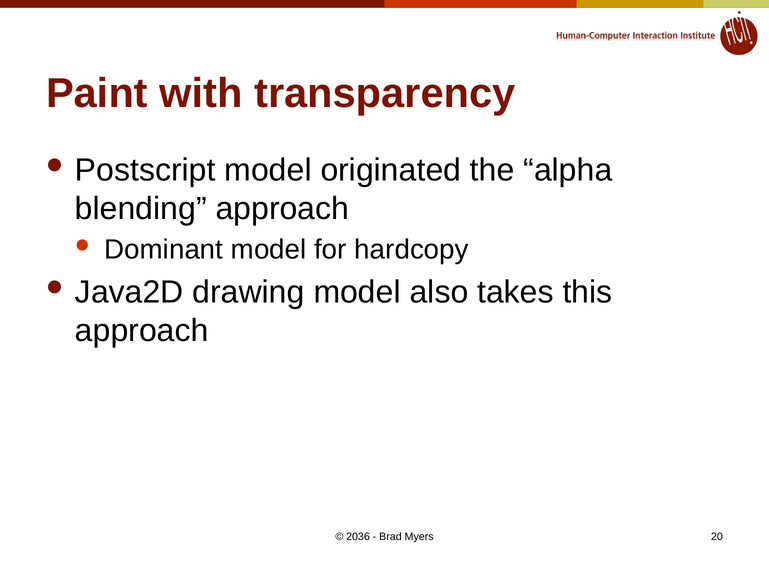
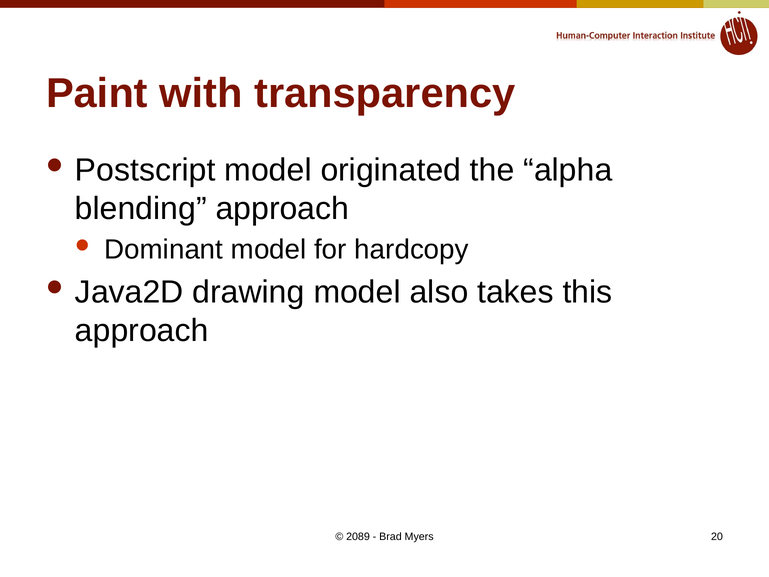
2036: 2036 -> 2089
